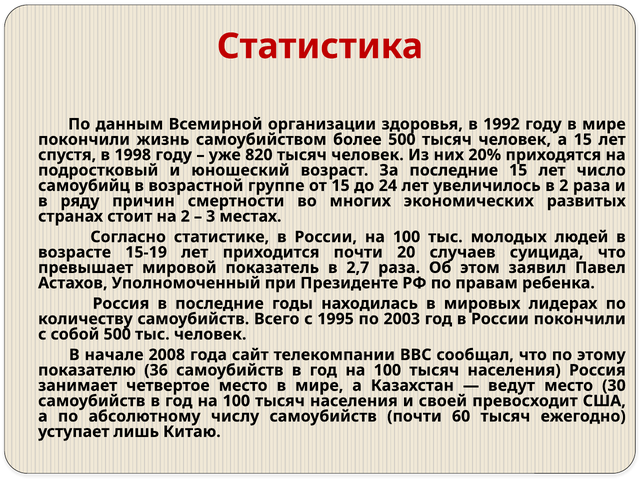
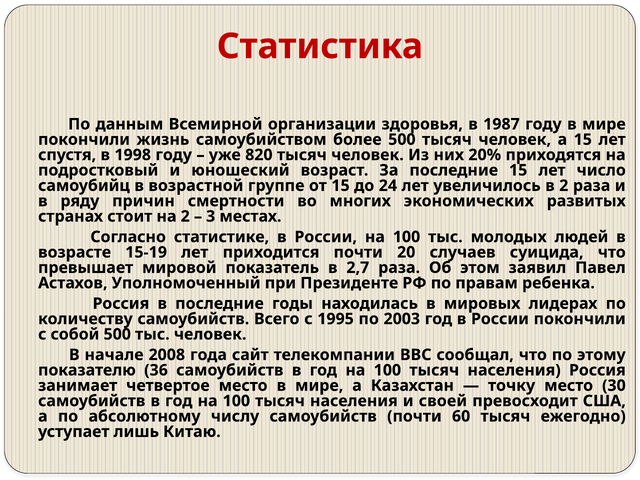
1992: 1992 -> 1987
ведут: ведут -> точку
